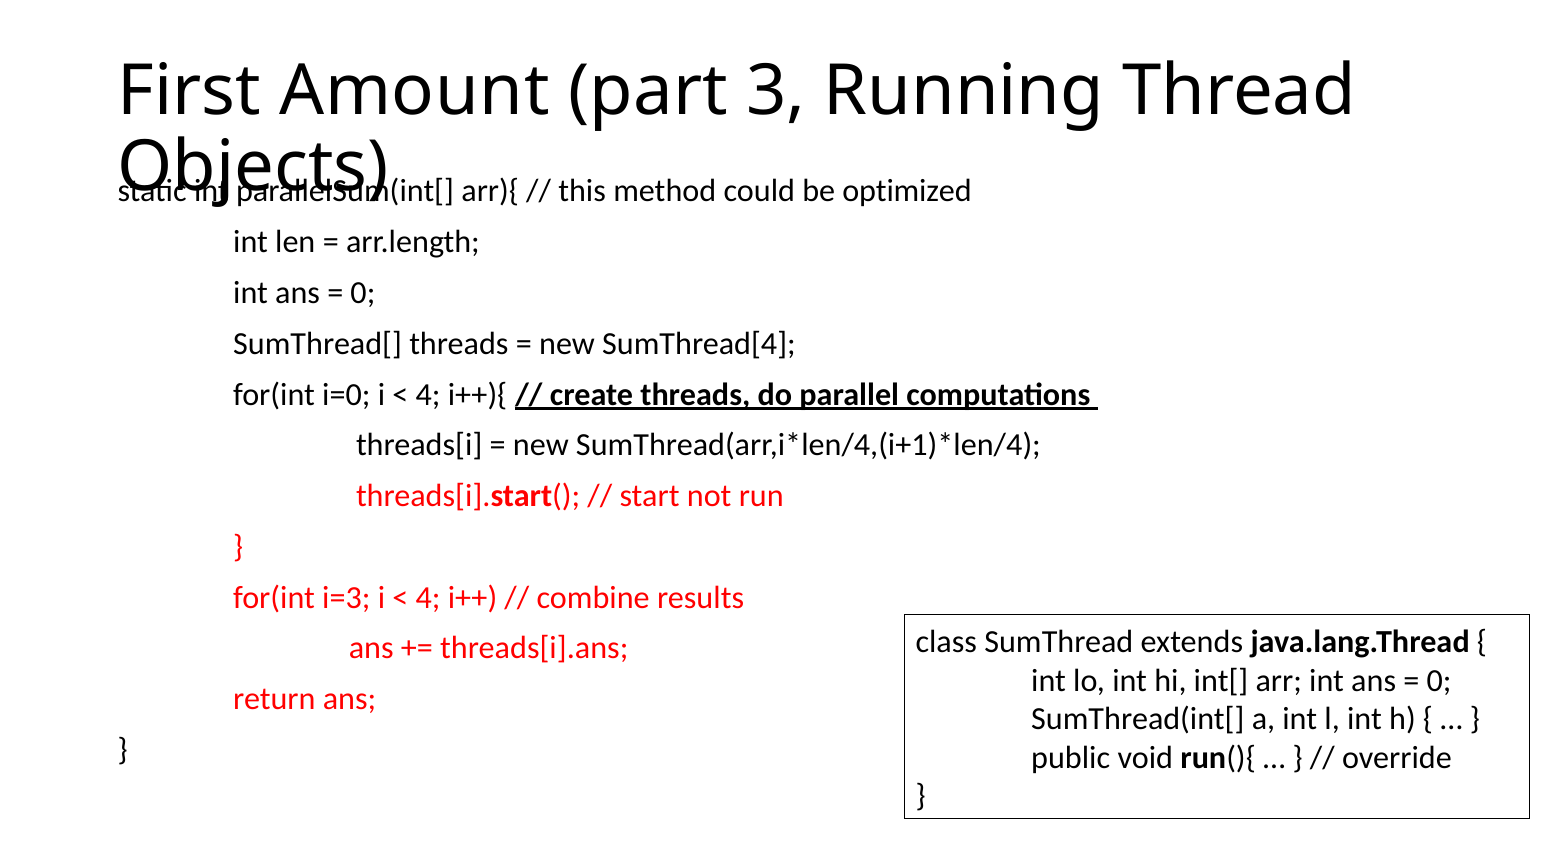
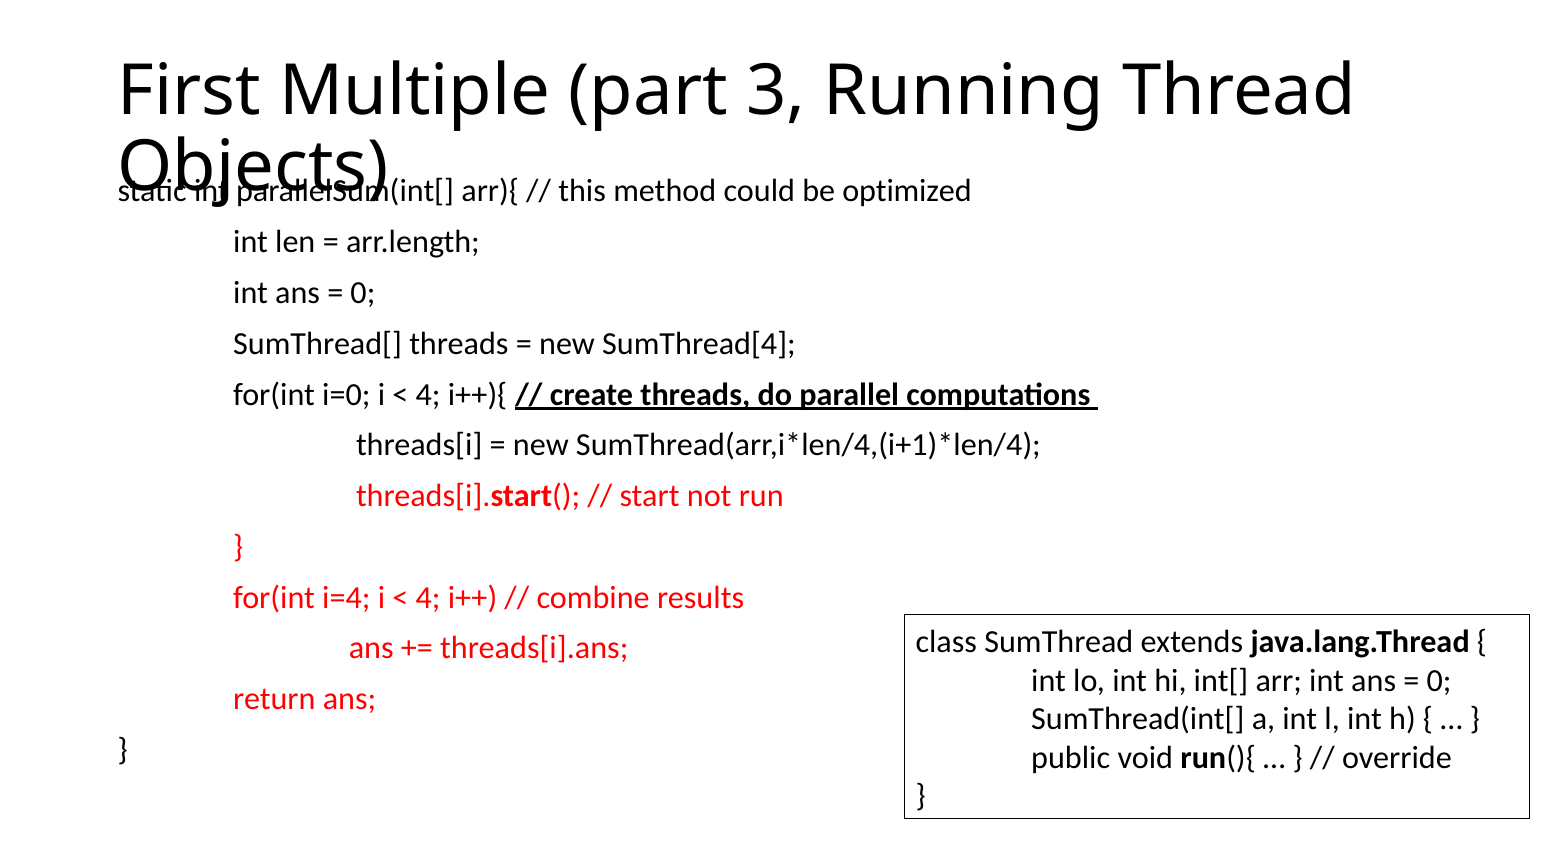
Amount: Amount -> Multiple
i=3: i=3 -> i=4
